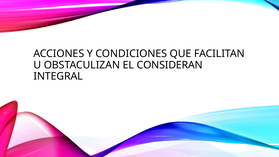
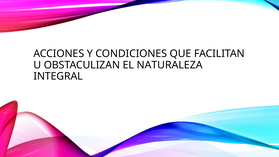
CONSIDERAN: CONSIDERAN -> NATURALEZA
